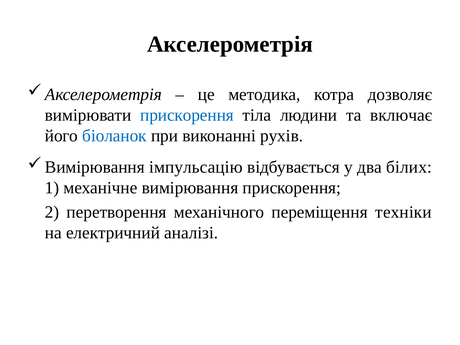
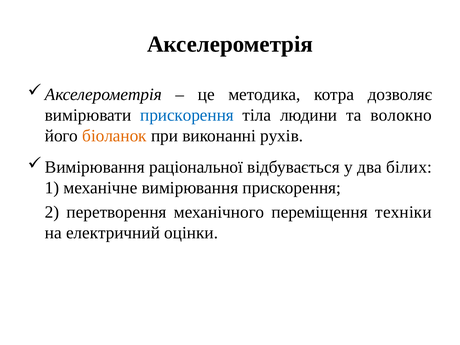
включає: включає -> волокно
біоланок colour: blue -> orange
імпульсацію: імпульсацію -> раціональної
аналізі: аналізі -> оцінки
